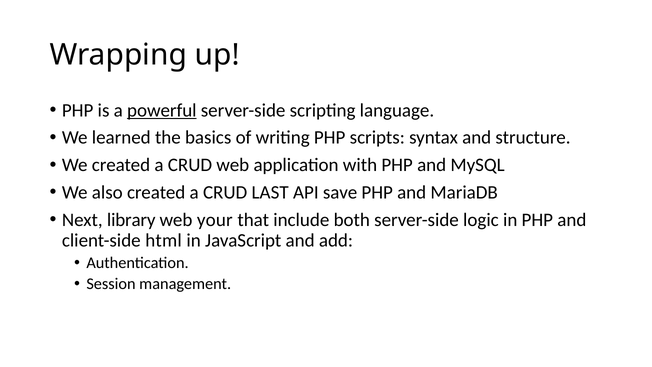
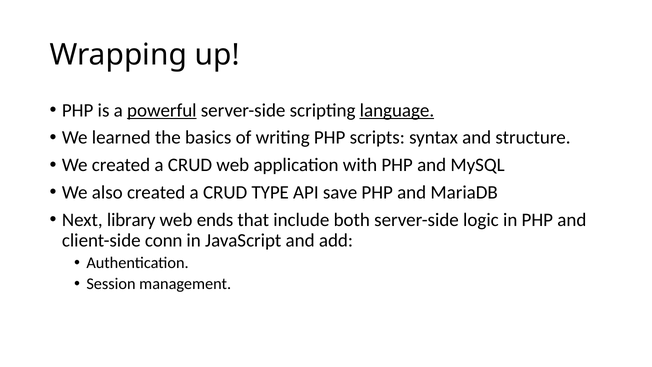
language underline: none -> present
LAST: LAST -> TYPE
your: your -> ends
html: html -> conn
